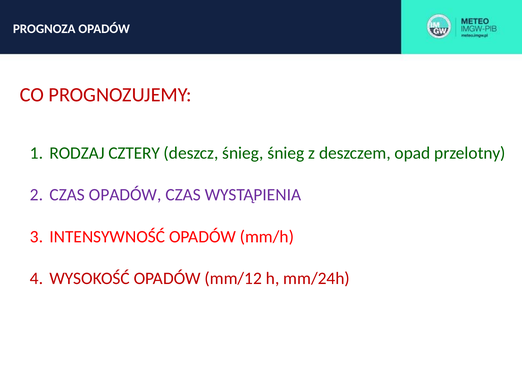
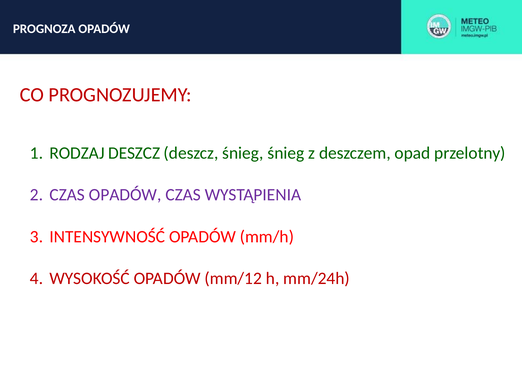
RODZAJ CZTERY: CZTERY -> DESZCZ
